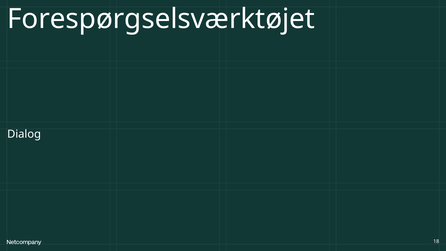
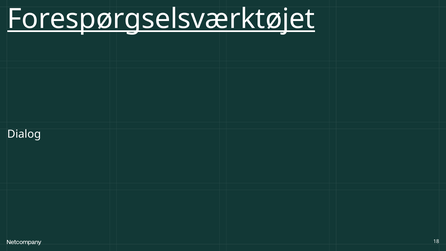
Forespørgselsværktøjet underline: none -> present
